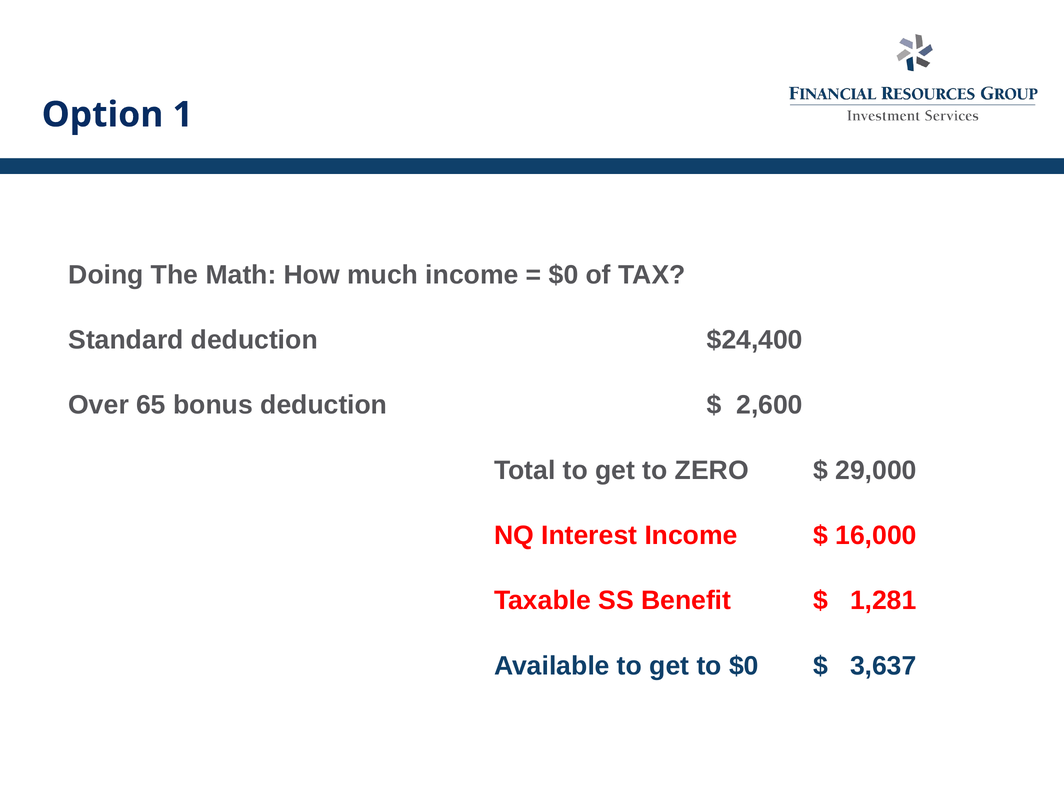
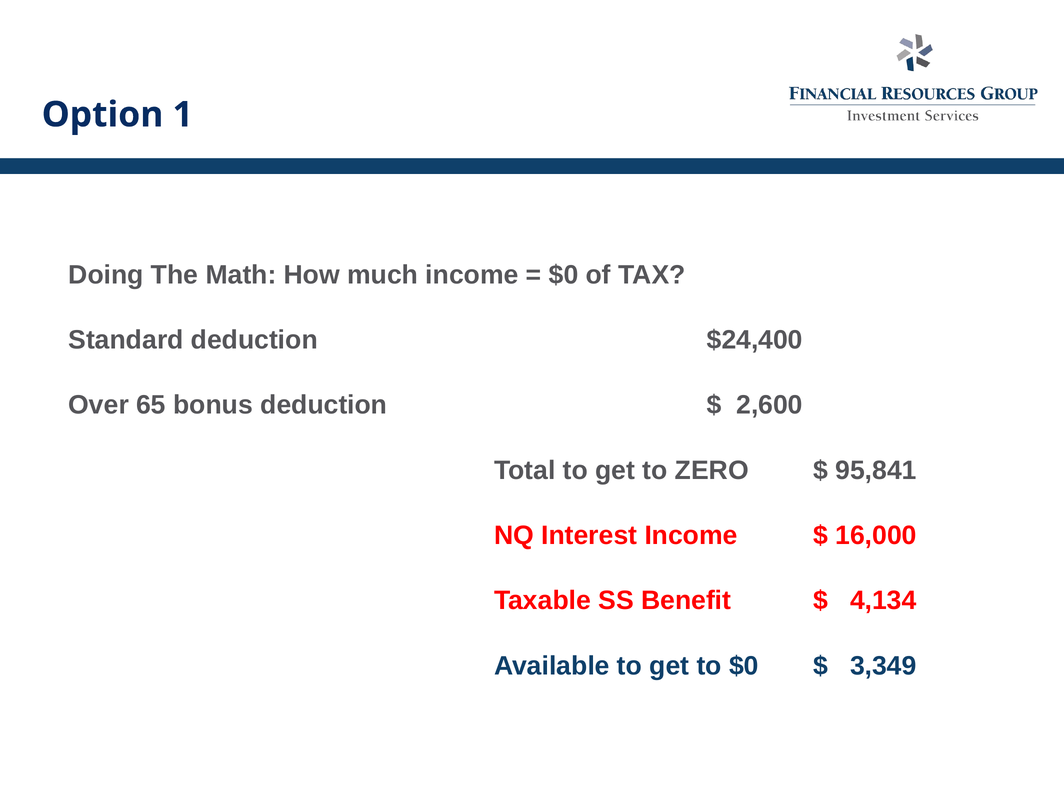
29,000: 29,000 -> 95,841
1,281: 1,281 -> 4,134
3,637: 3,637 -> 3,349
